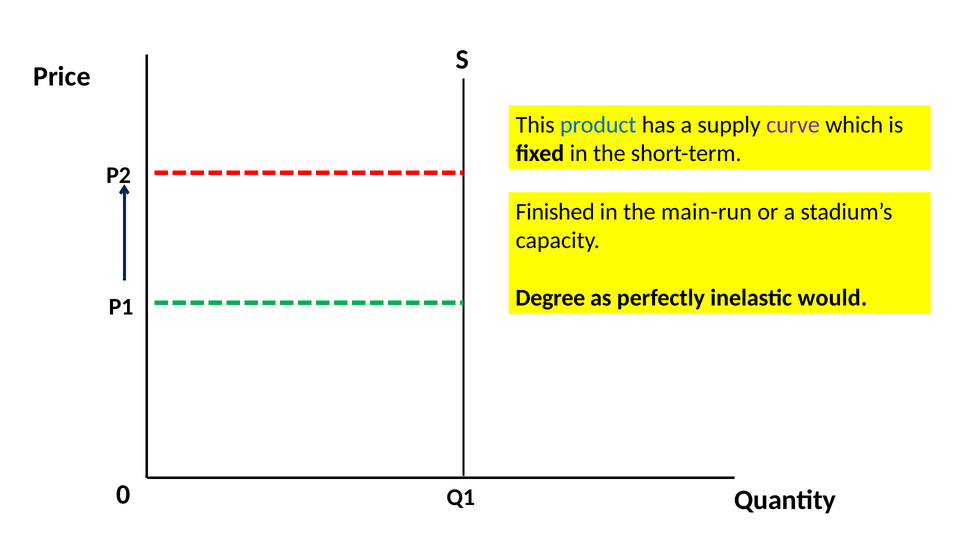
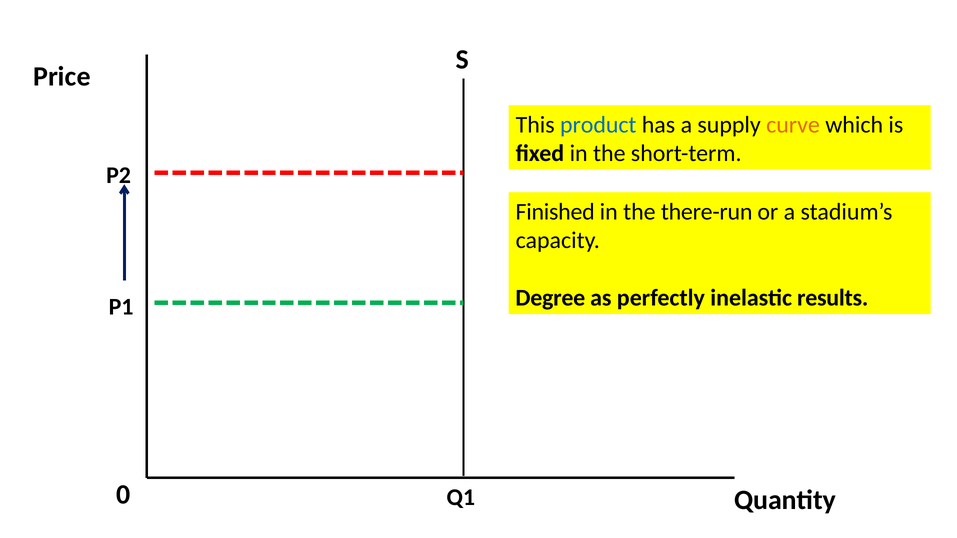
curve colour: purple -> orange
main-run: main-run -> there-run
would: would -> results
